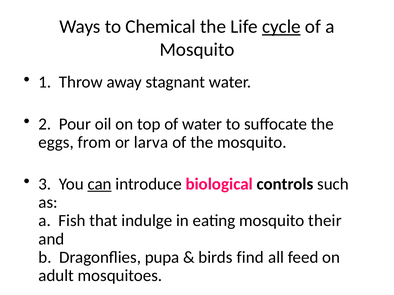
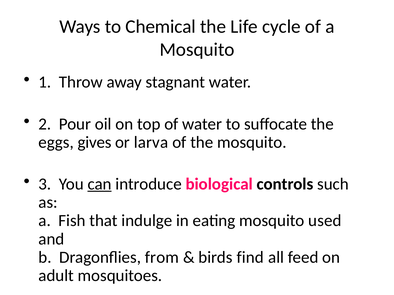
cycle underline: present -> none
from: from -> gives
their: their -> used
pupa: pupa -> from
